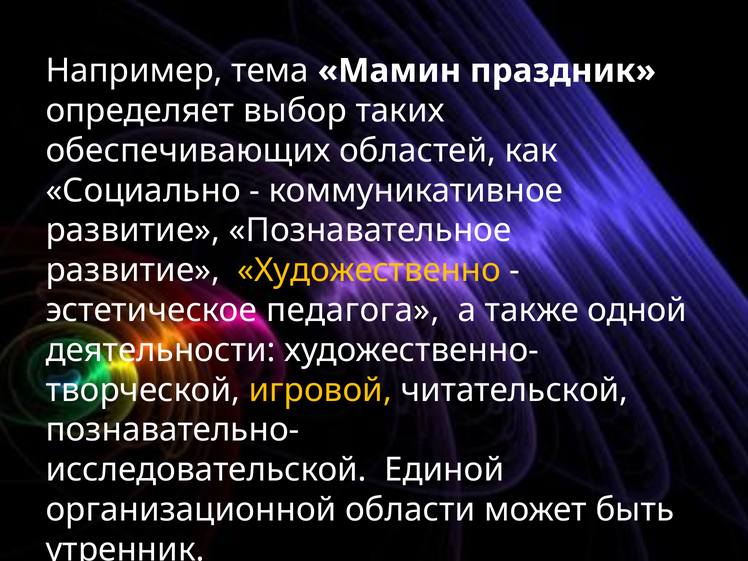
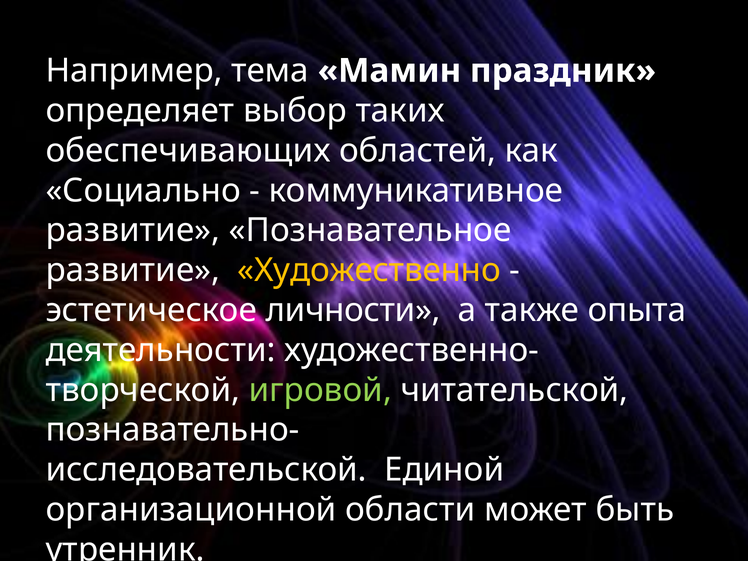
педагога: педагога -> личности
одной: одной -> опыта
игровой colour: yellow -> light green
